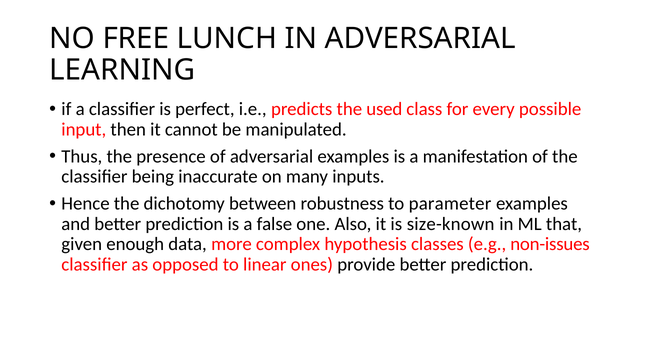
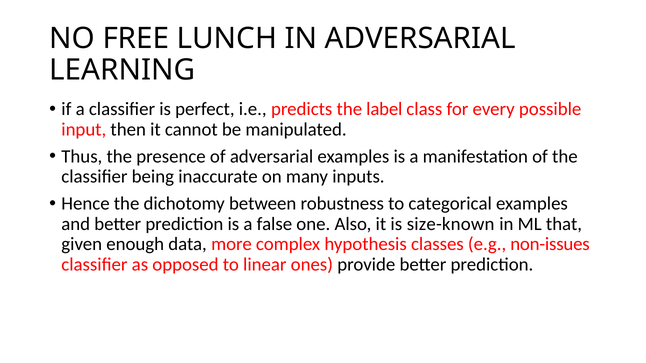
used: used -> label
parameter: parameter -> categorical
